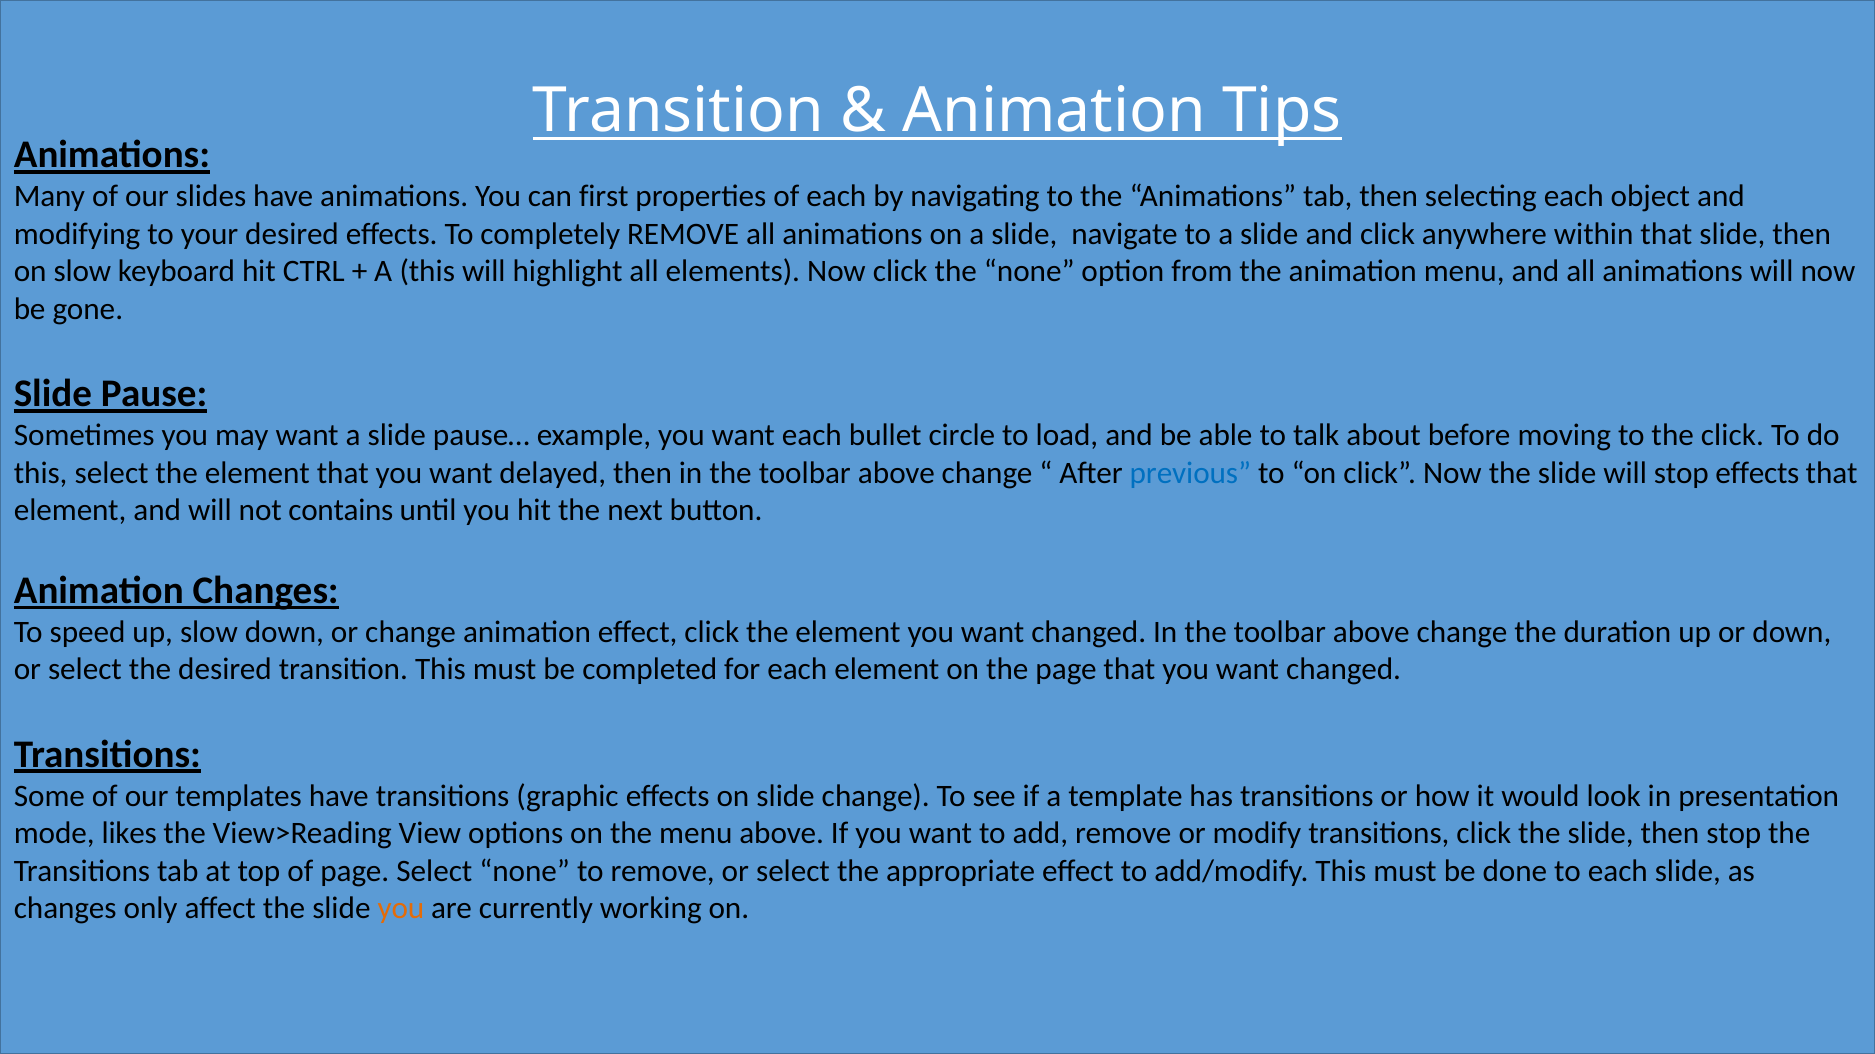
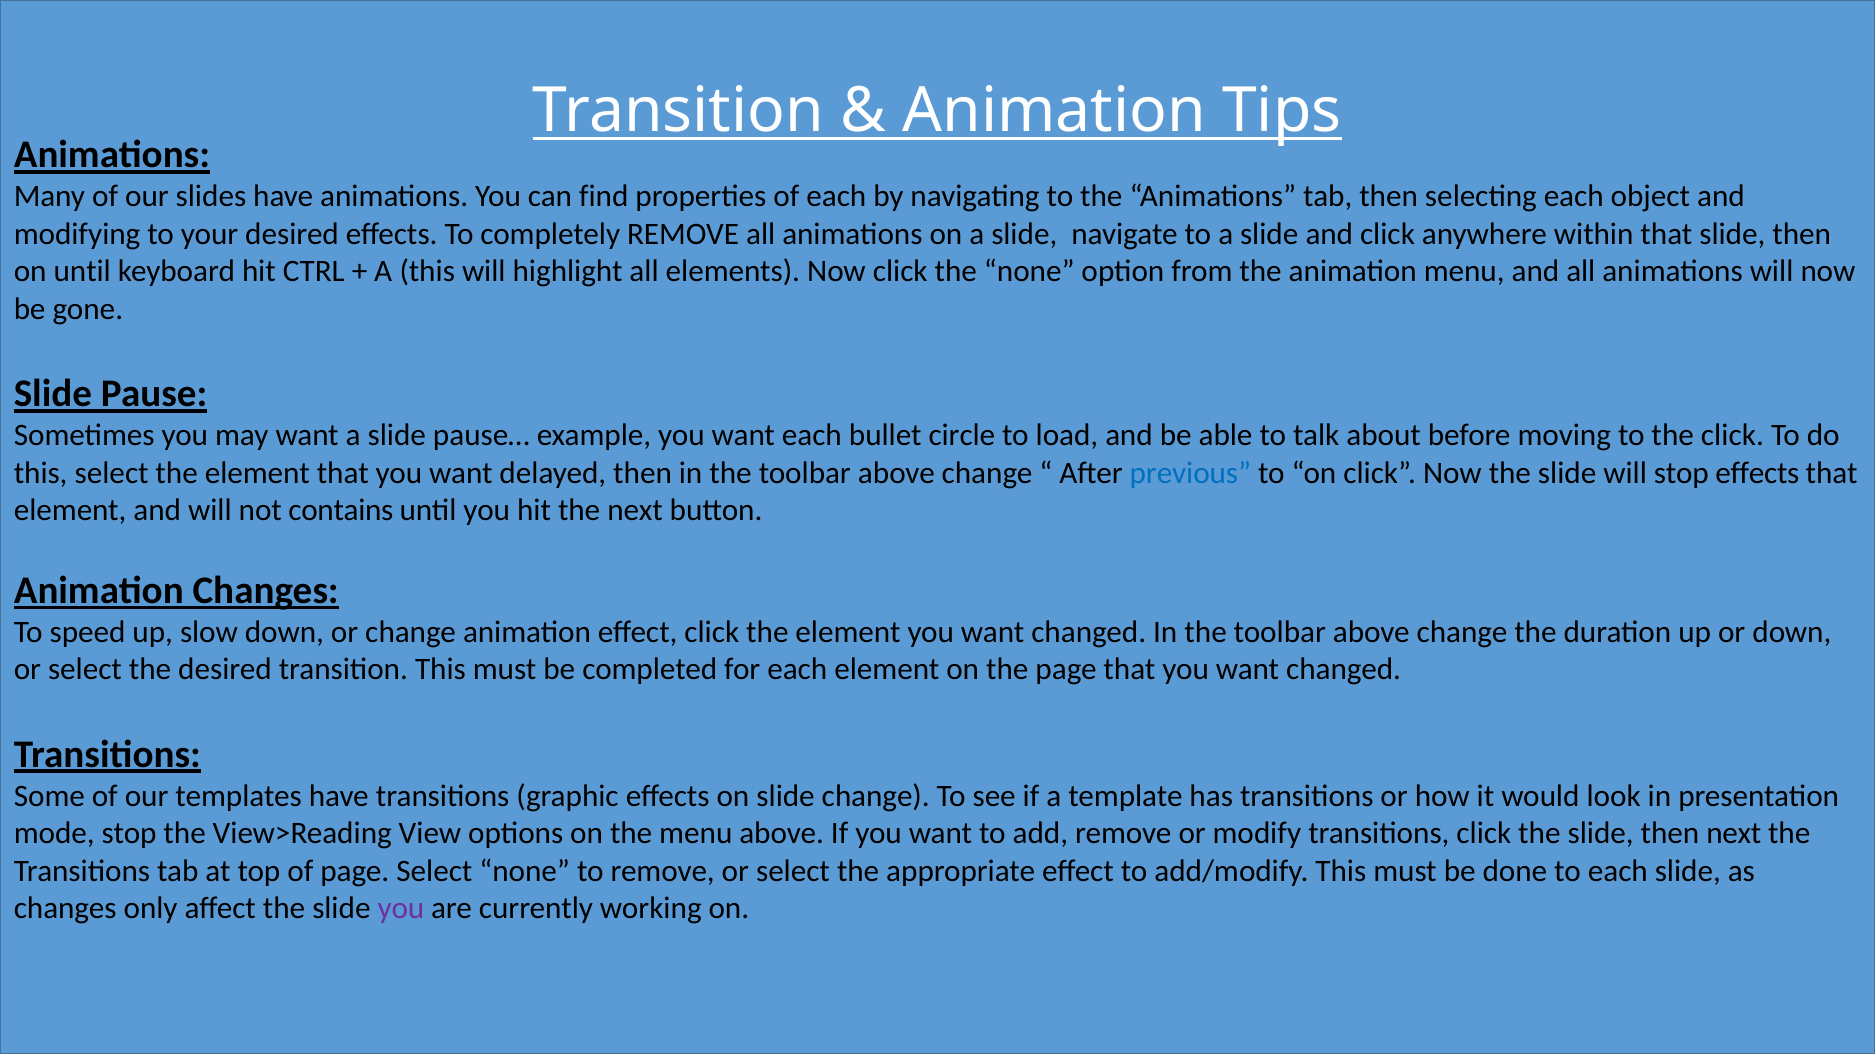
first: first -> find
on slow: slow -> until
mode likes: likes -> stop
then stop: stop -> next
you at (401, 909) colour: orange -> purple
